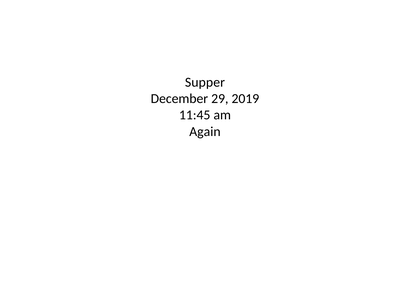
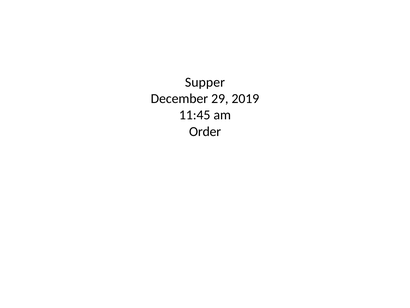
Again: Again -> Order
